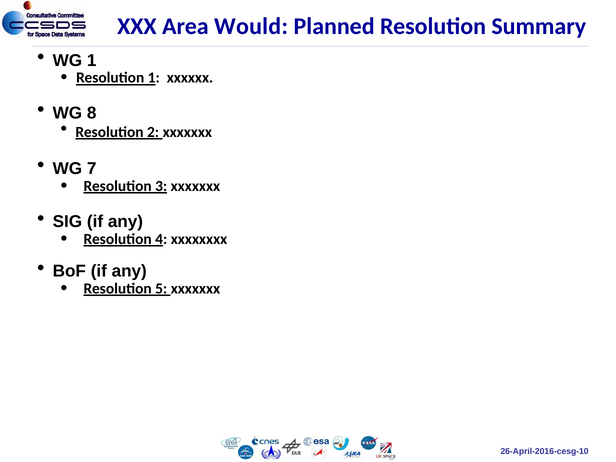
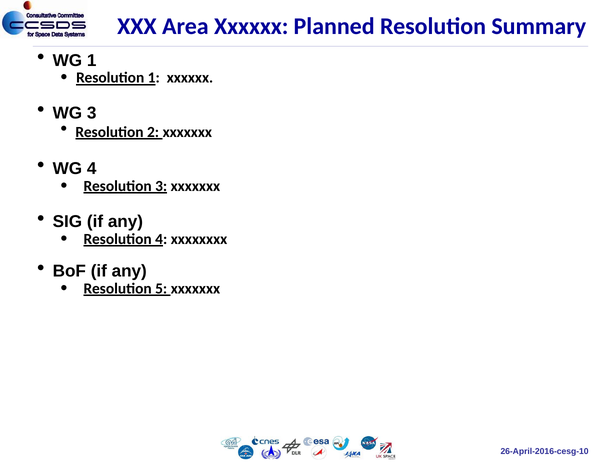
Area Would: Would -> Xxxxxx
WG 8: 8 -> 3
WG 7: 7 -> 4
